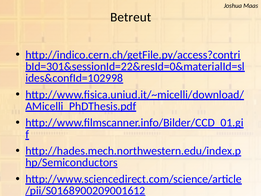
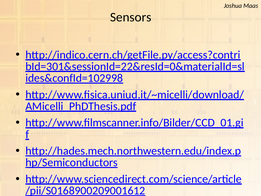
Betreut: Betreut -> Sensors
